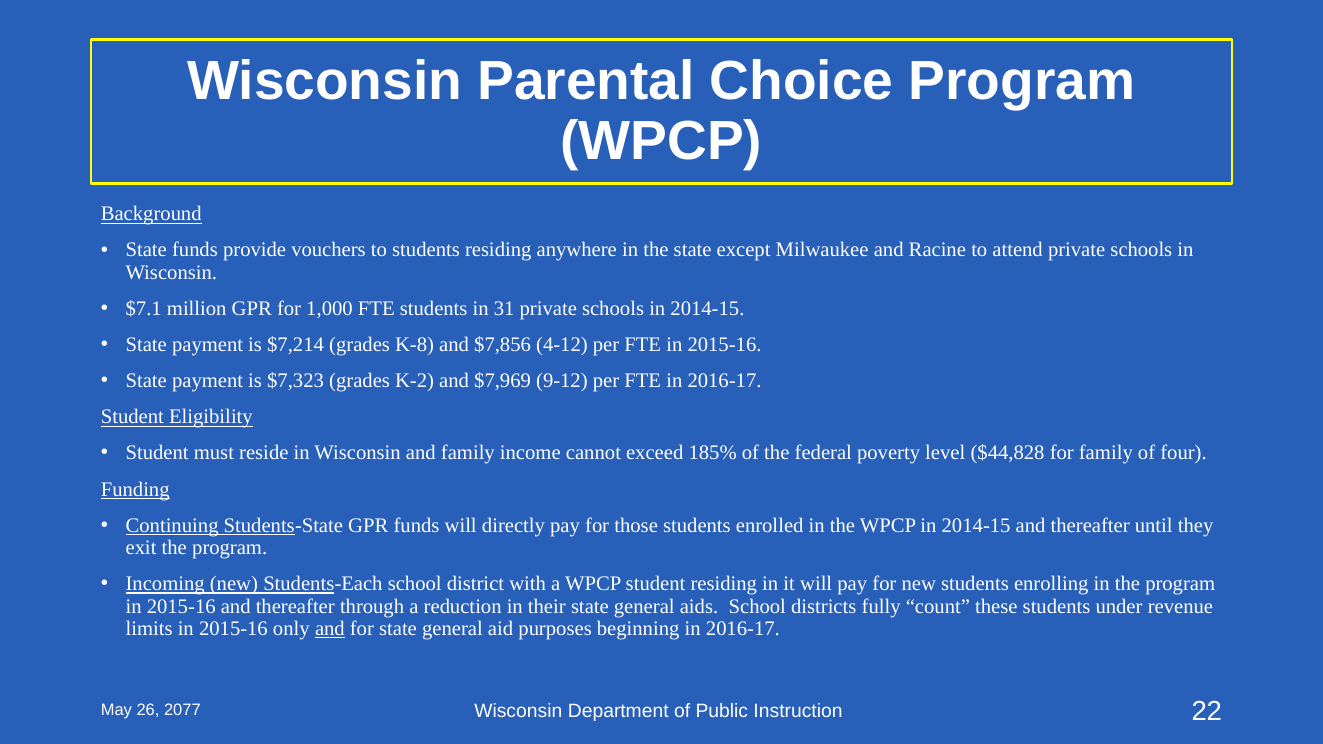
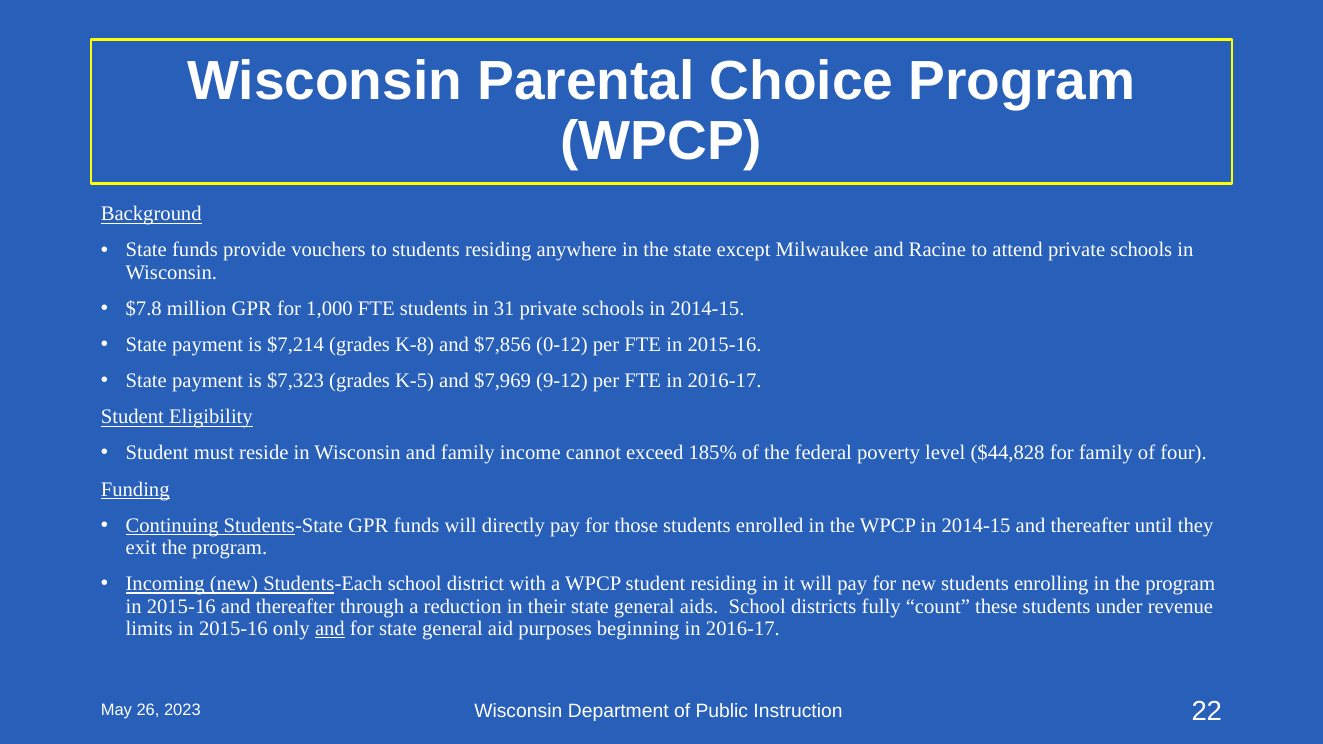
$7.1: $7.1 -> $7.8
4-12: 4-12 -> 0-12
K-2: K-2 -> K-5
2077: 2077 -> 2023
